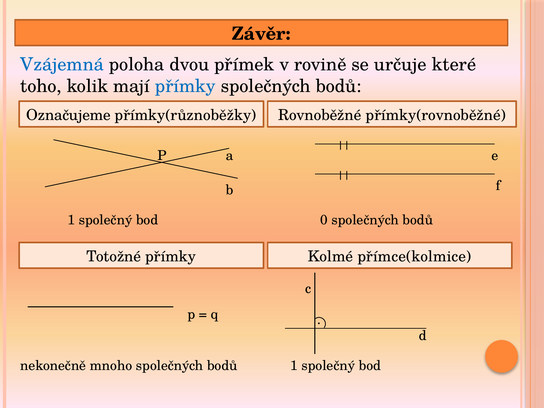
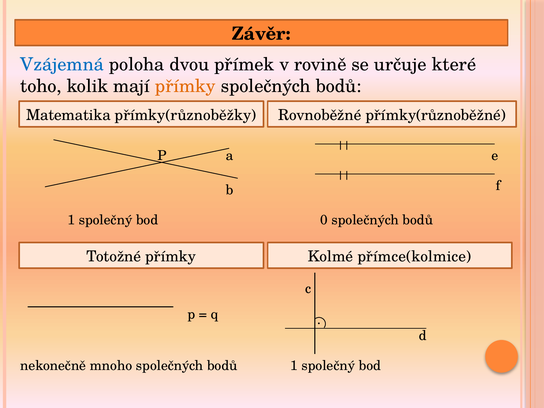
přímky at (185, 86) colour: blue -> orange
Označujeme: Označujeme -> Matematika
přímky(rovnoběžné: přímky(rovnoběžné -> přímky(různoběžné
